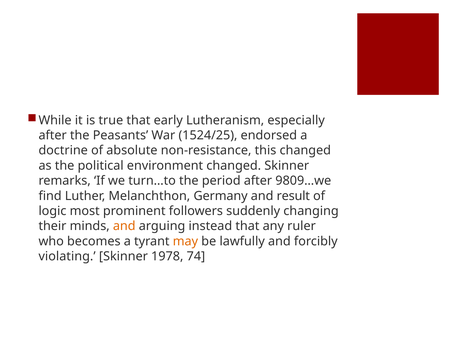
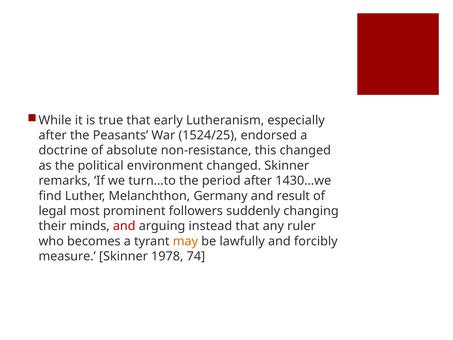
9809…we: 9809…we -> 1430…we
logic: logic -> legal
and at (124, 226) colour: orange -> red
violating: violating -> measure
